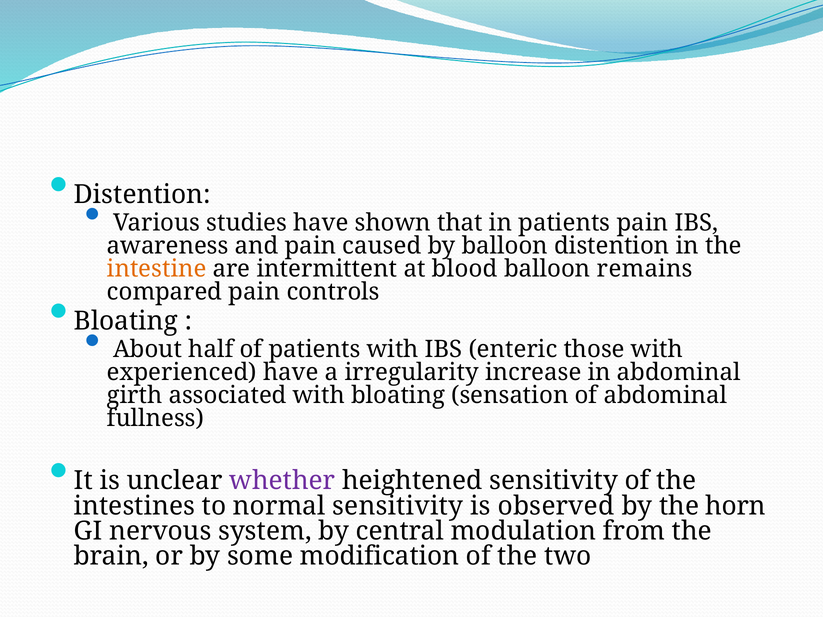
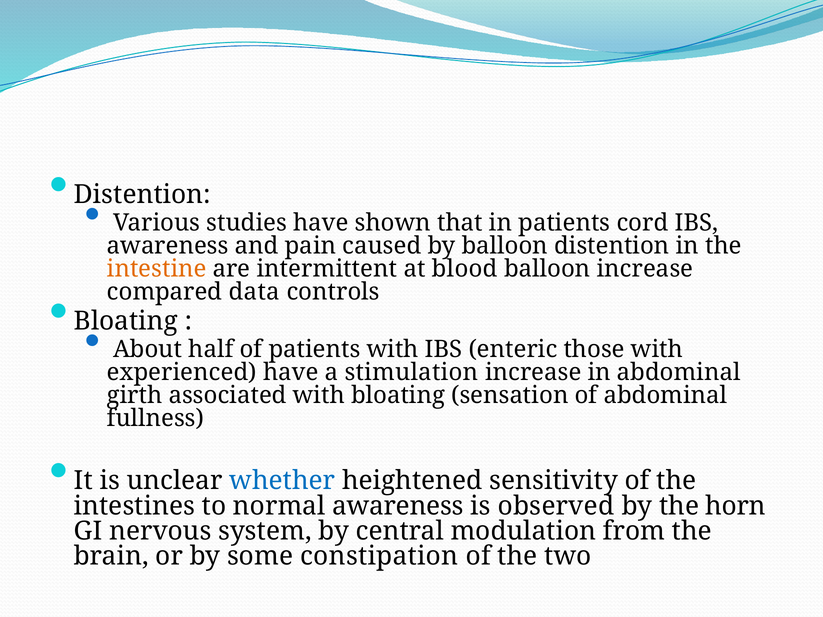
patients pain: pain -> cord
balloon remains: remains -> increase
compared pain: pain -> data
irregularity: irregularity -> stimulation
whether colour: purple -> blue
normal sensitivity: sensitivity -> awareness
modification: modification -> constipation
